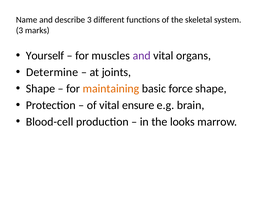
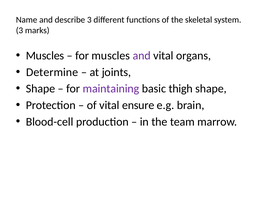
Yourself at (45, 56): Yourself -> Muscles
maintaining colour: orange -> purple
force: force -> thigh
looks: looks -> team
